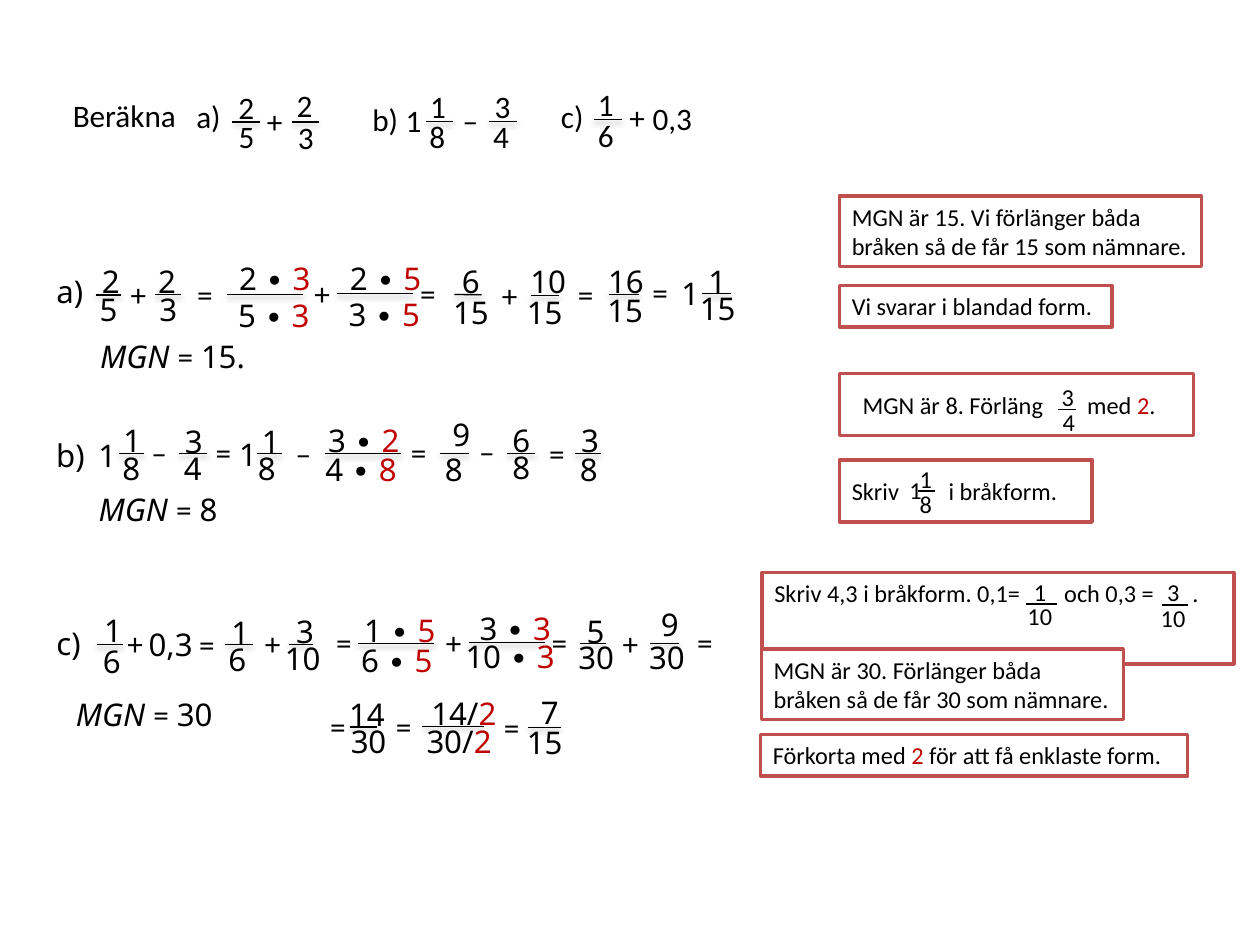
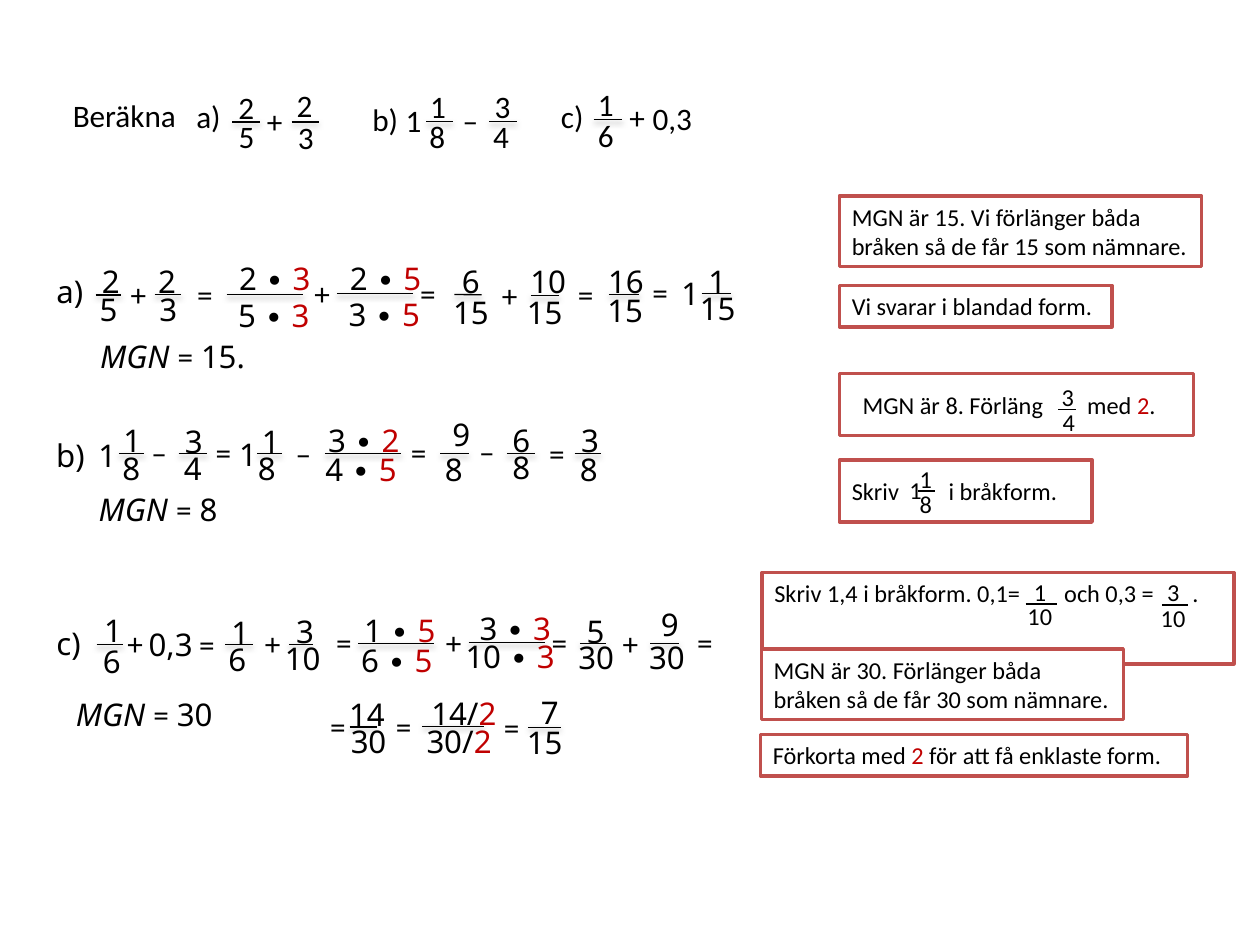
8 at (388, 471): 8 -> 5
4,3: 4,3 -> 1,4
